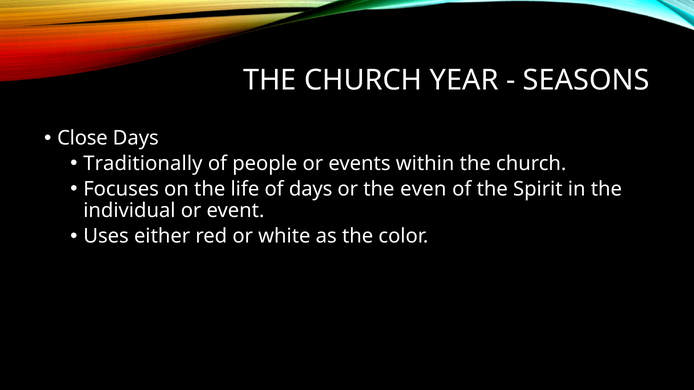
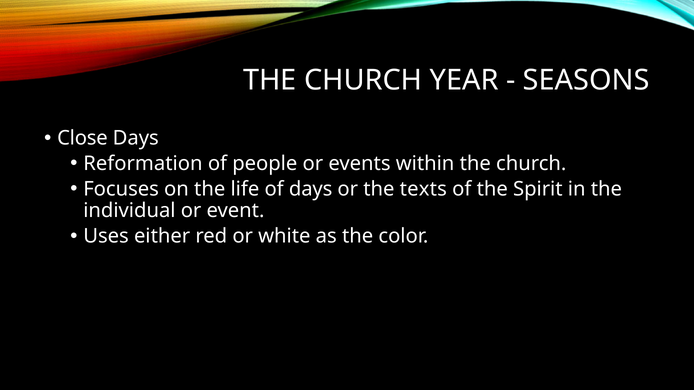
Traditionally: Traditionally -> Reformation
even: even -> texts
